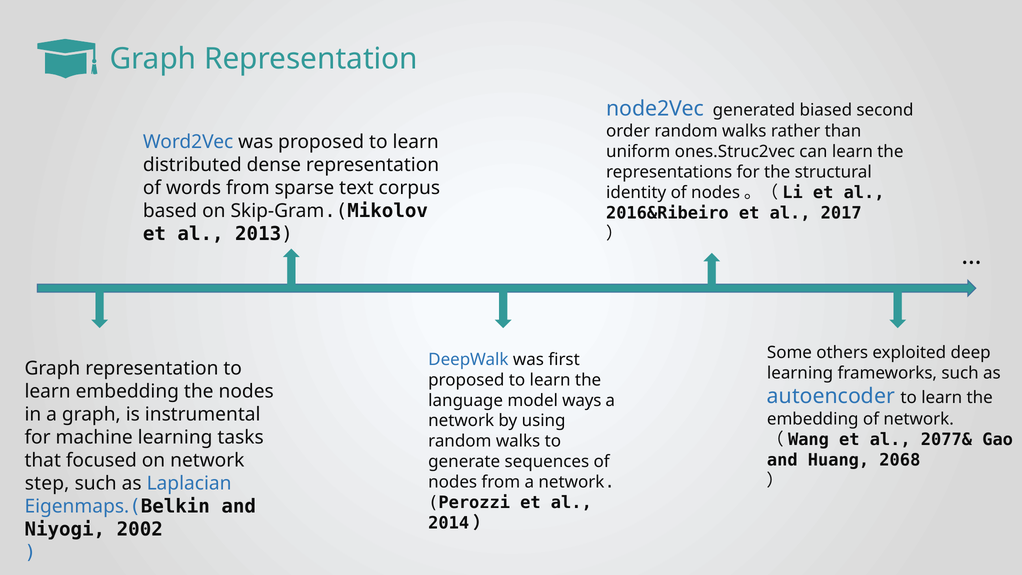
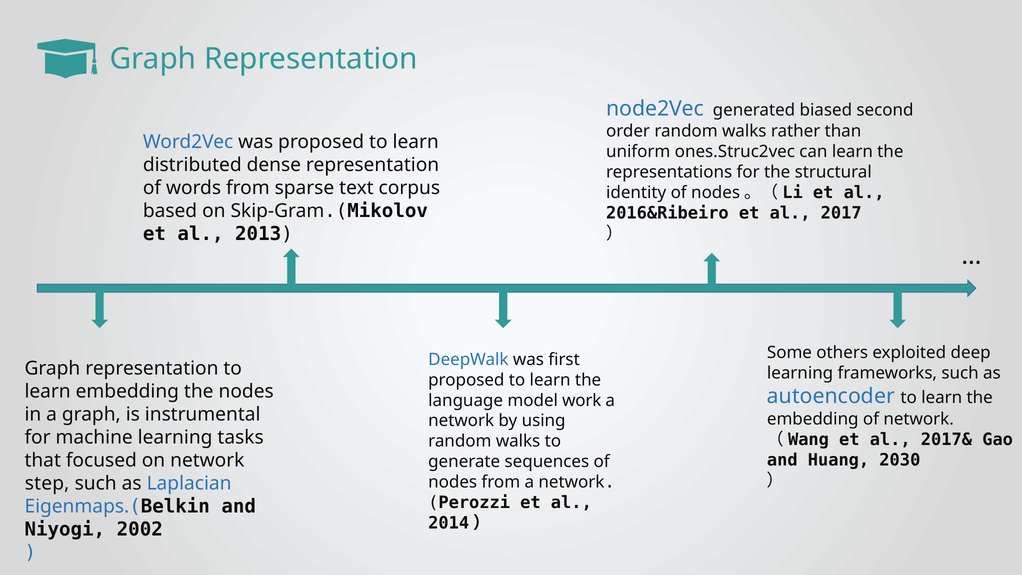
ways: ways -> work
2077&: 2077& -> 2017&
2068: 2068 -> 2030
